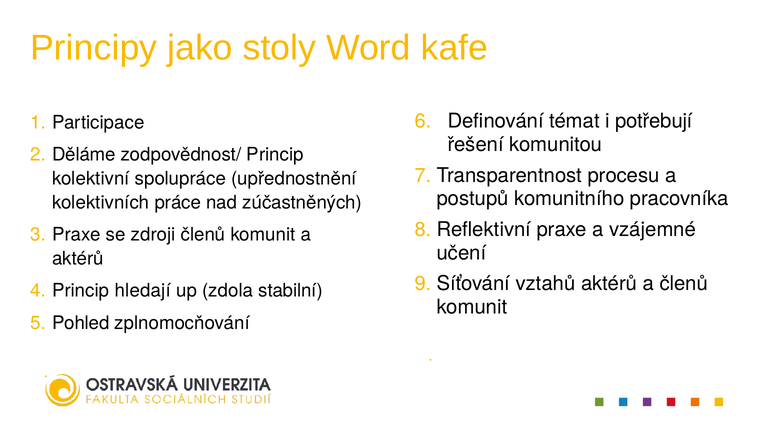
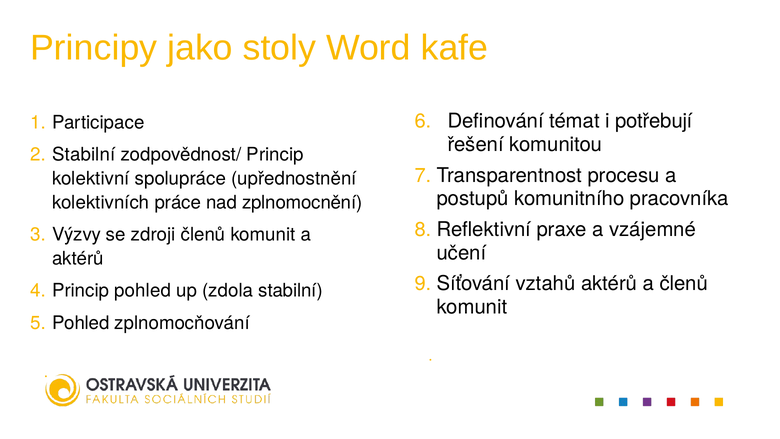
Děláme at (84, 155): Děláme -> Stabilní
zúčastněných: zúčastněných -> zplnomocnění
Praxe at (77, 235): Praxe -> Výzvy
Princip hledají: hledají -> pohled
